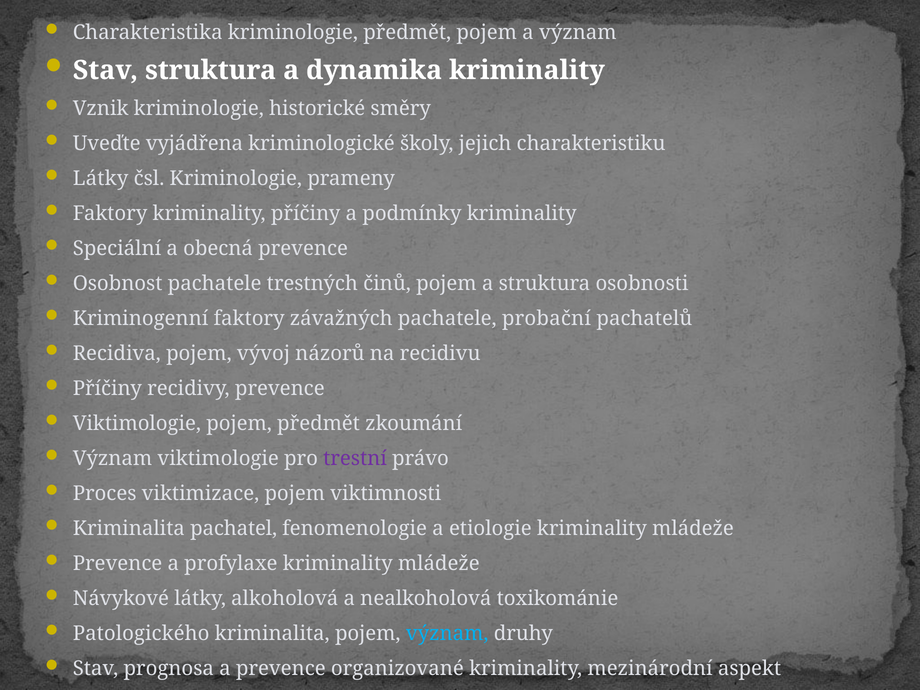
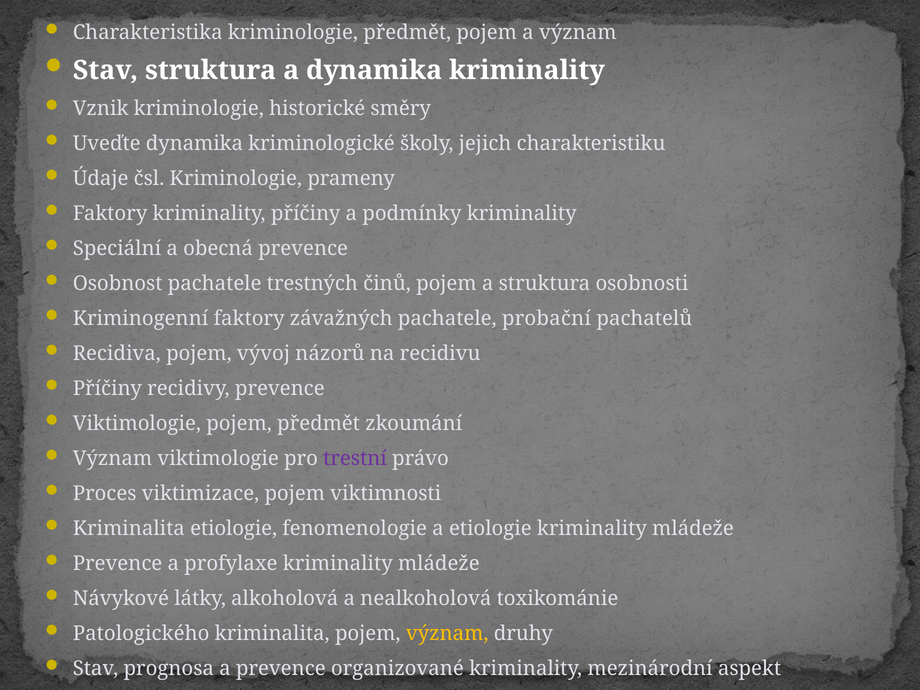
Uveďte vyjádřena: vyjádřena -> dynamika
Látky at (101, 179): Látky -> Údaje
Kriminalita pachatel: pachatel -> etiologie
význam at (447, 633) colour: light blue -> yellow
